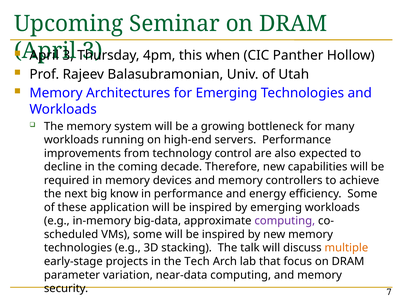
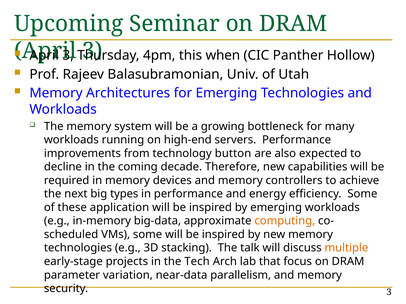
control: control -> button
know: know -> types
computing at (285, 221) colour: purple -> orange
near-data computing: computing -> parallelism
security 7: 7 -> 3
